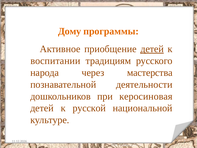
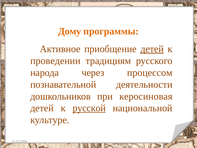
воспитании: воспитании -> проведении
мастерства: мастерства -> процессом
русской underline: none -> present
